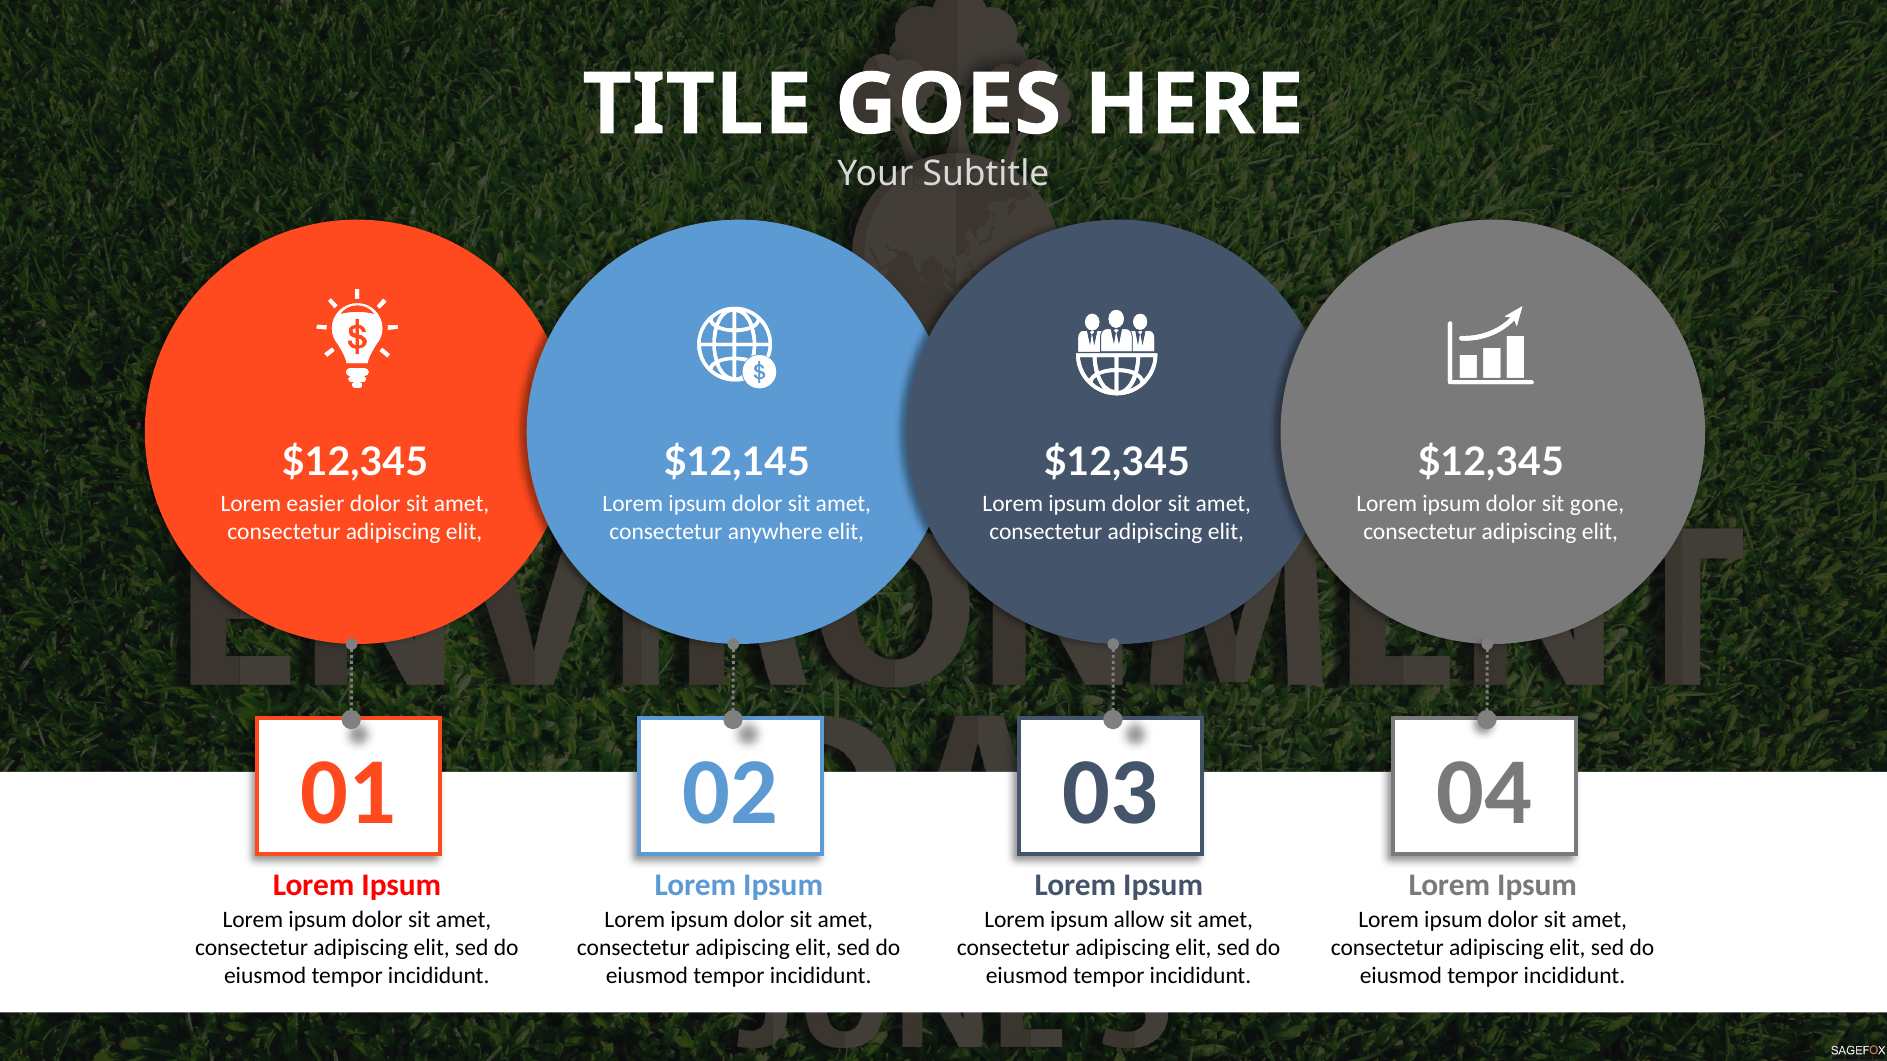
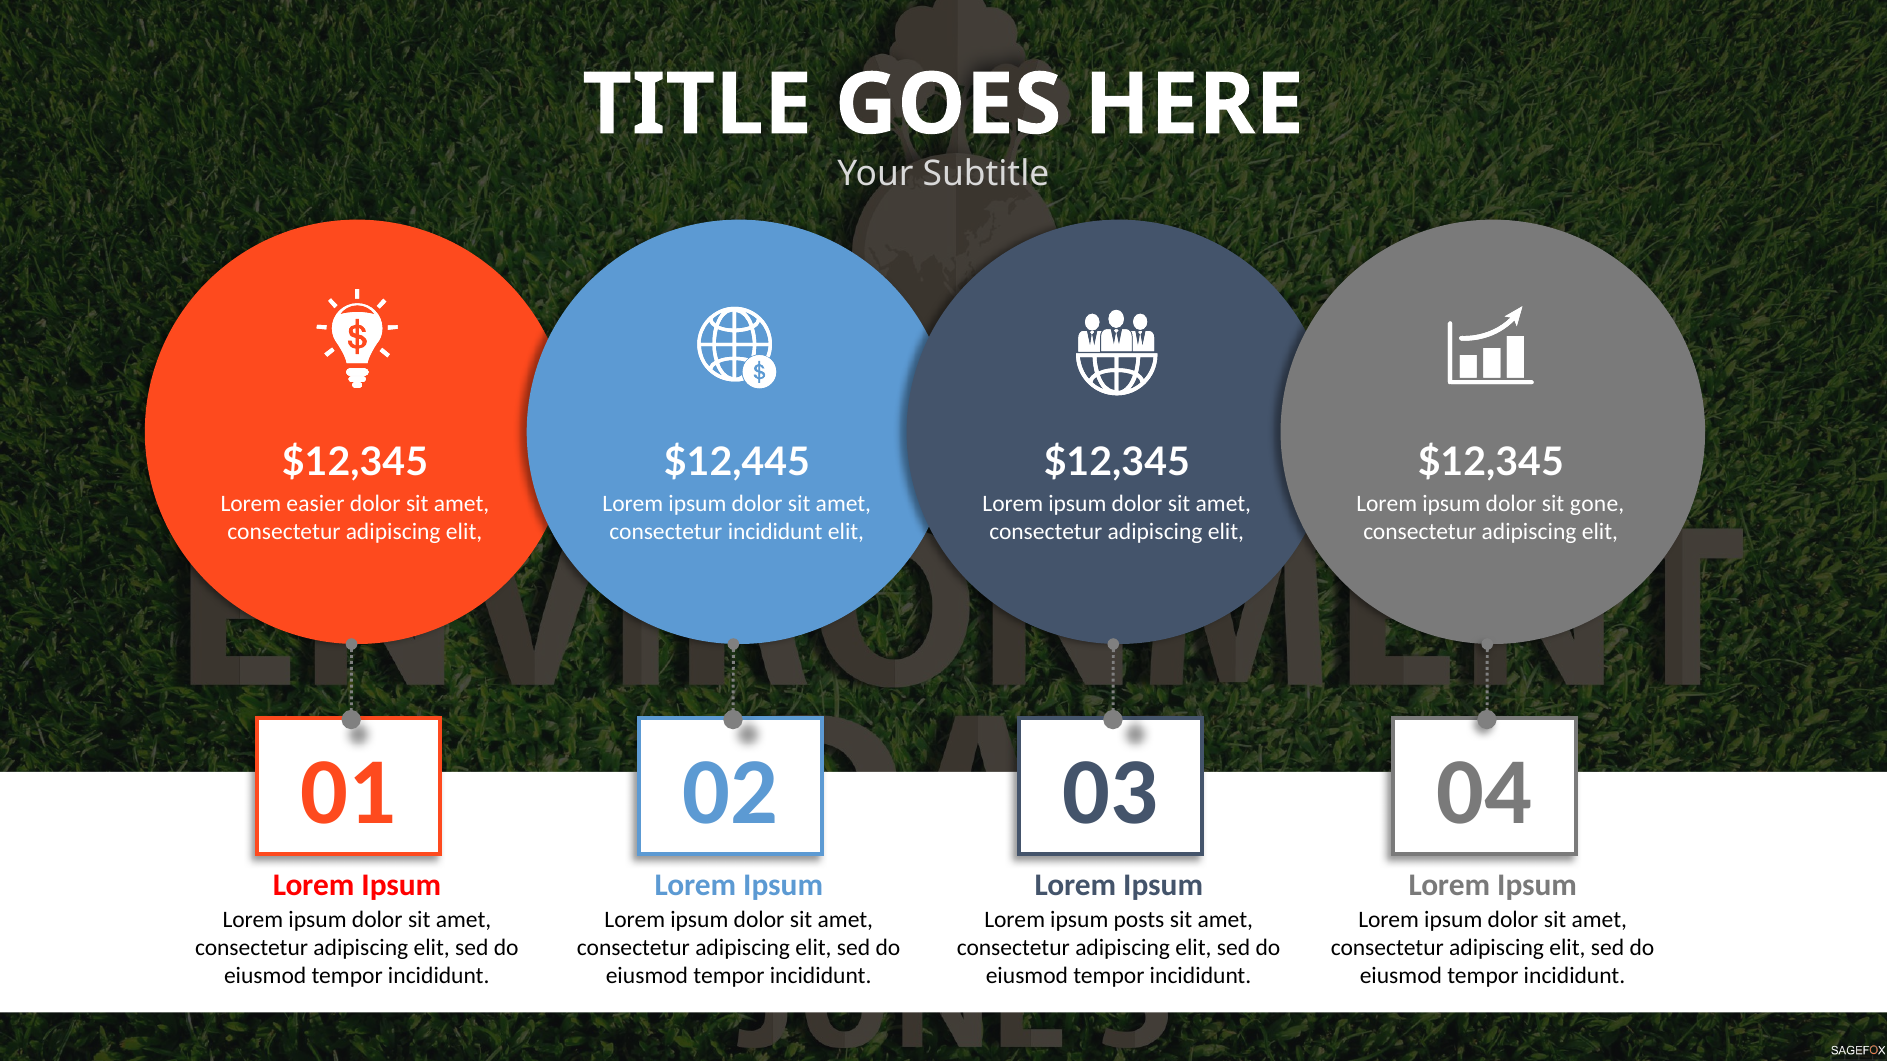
$12,145: $12,145 -> $12,445
consectetur anywhere: anywhere -> incididunt
allow: allow -> posts
